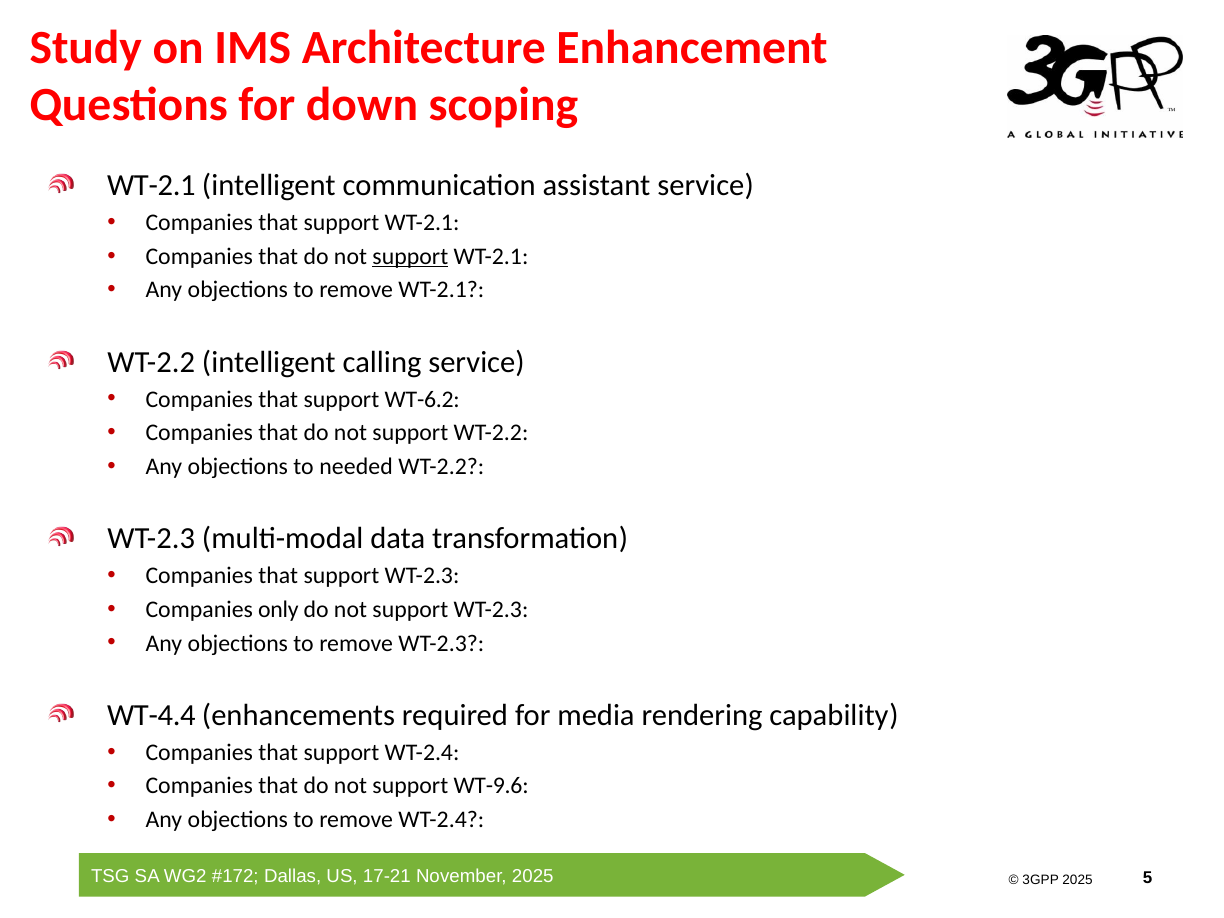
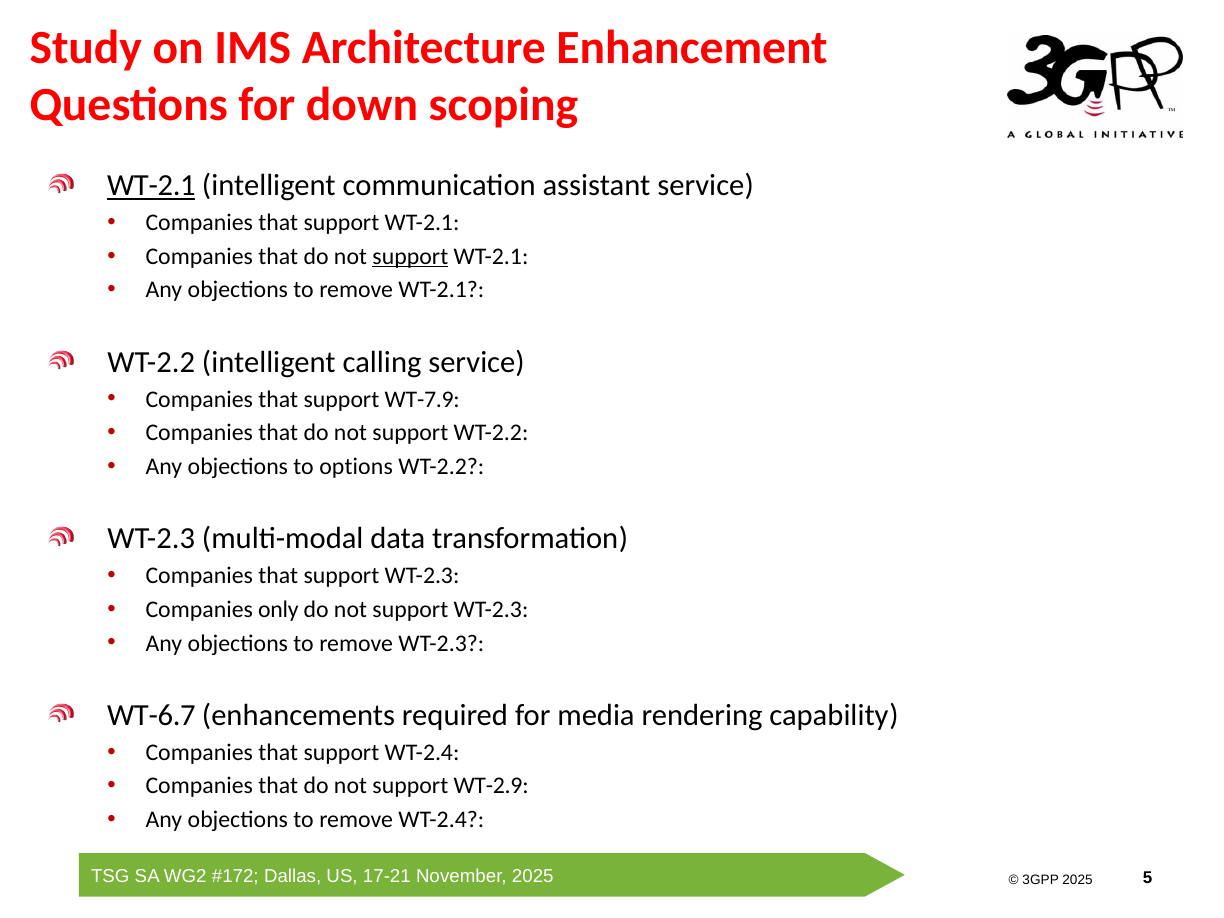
WT-2.1 at (151, 185) underline: none -> present
WT-6.2: WT-6.2 -> WT-7.9
needed: needed -> options
WT-4.4: WT-4.4 -> WT-6.7
WT-9.6: WT-9.6 -> WT-2.9
